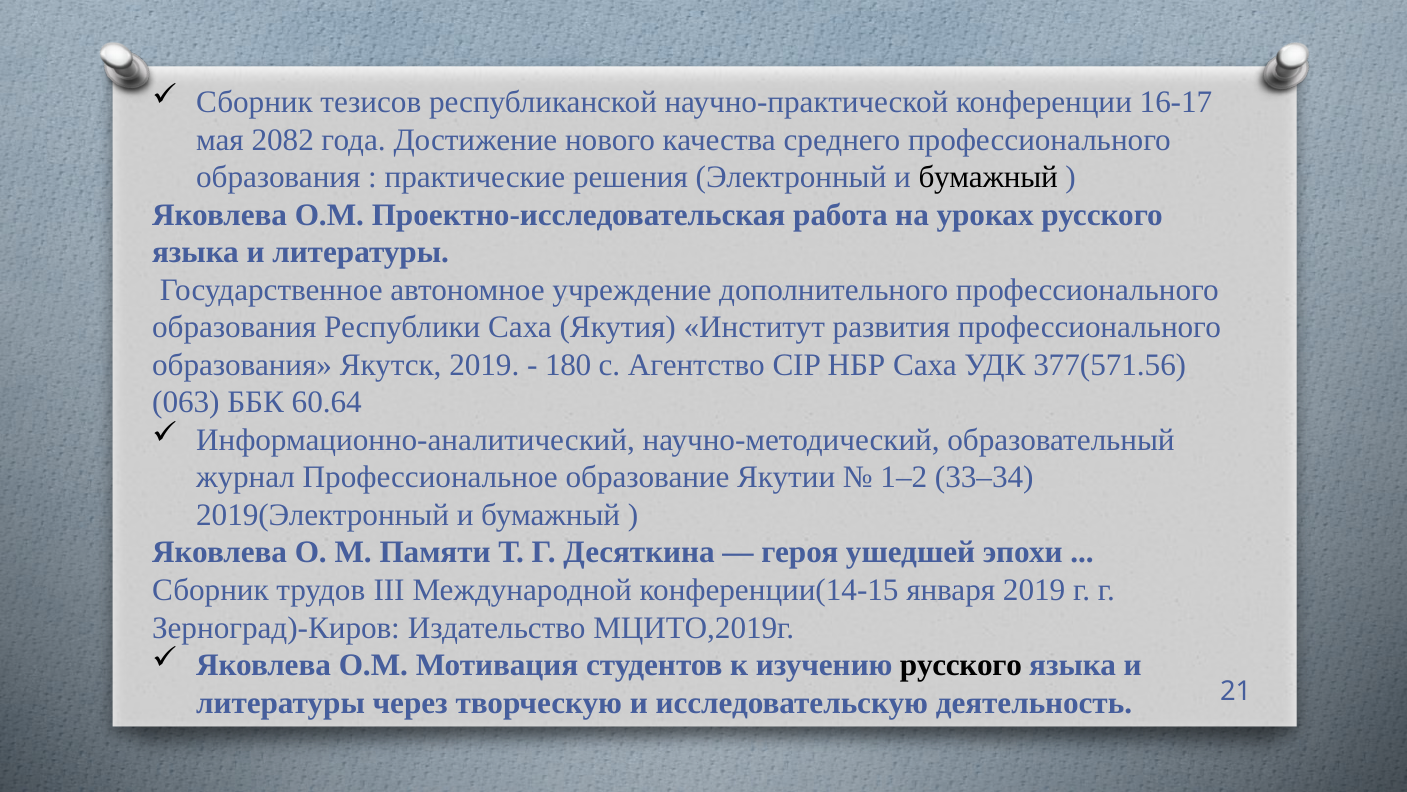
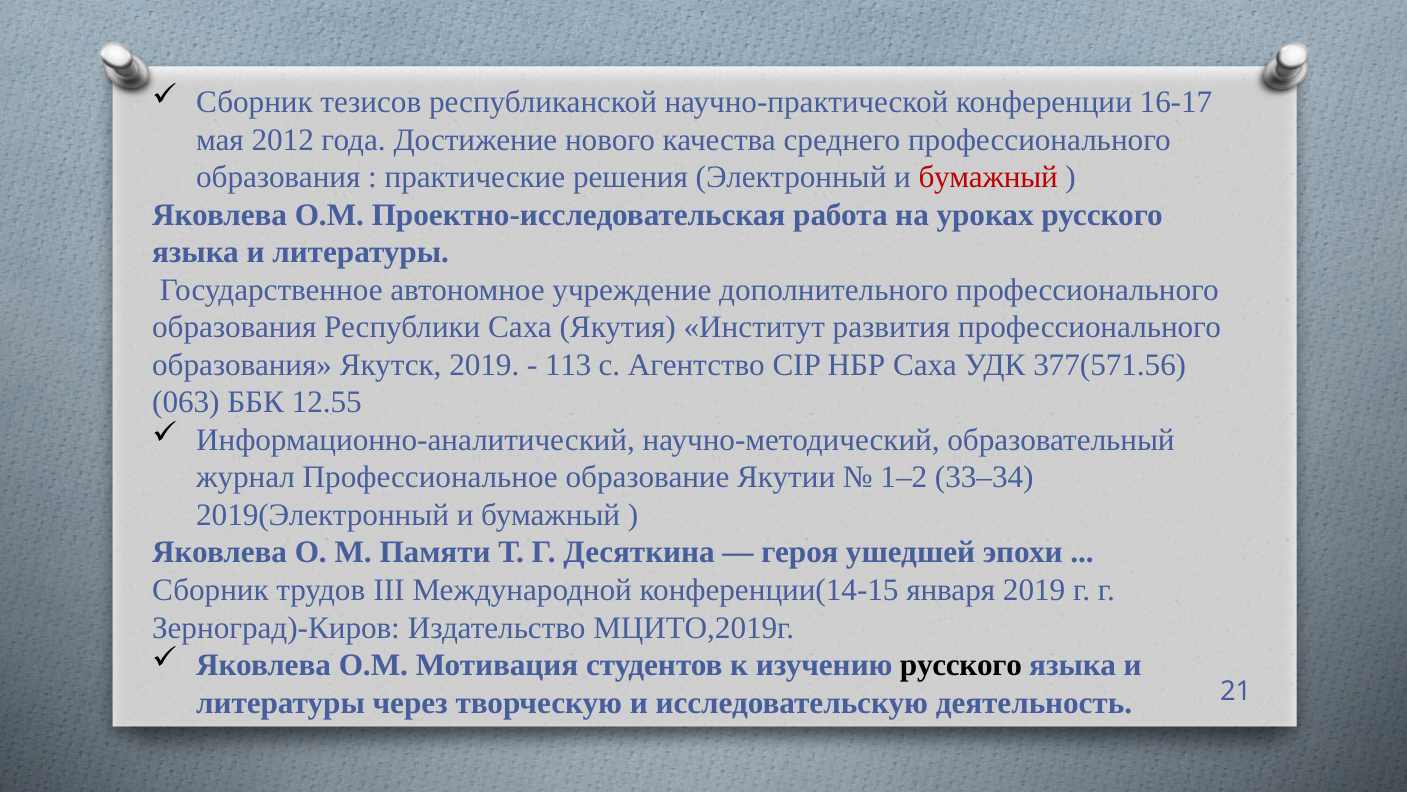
2082: 2082 -> 2012
бумажный at (988, 177) colour: black -> red
180: 180 -> 113
60.64: 60.64 -> 12.55
